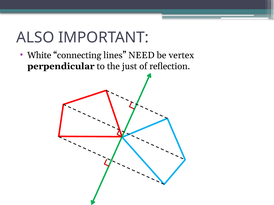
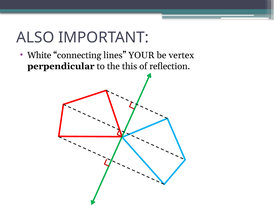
NEED: NEED -> YOUR
just: just -> this
